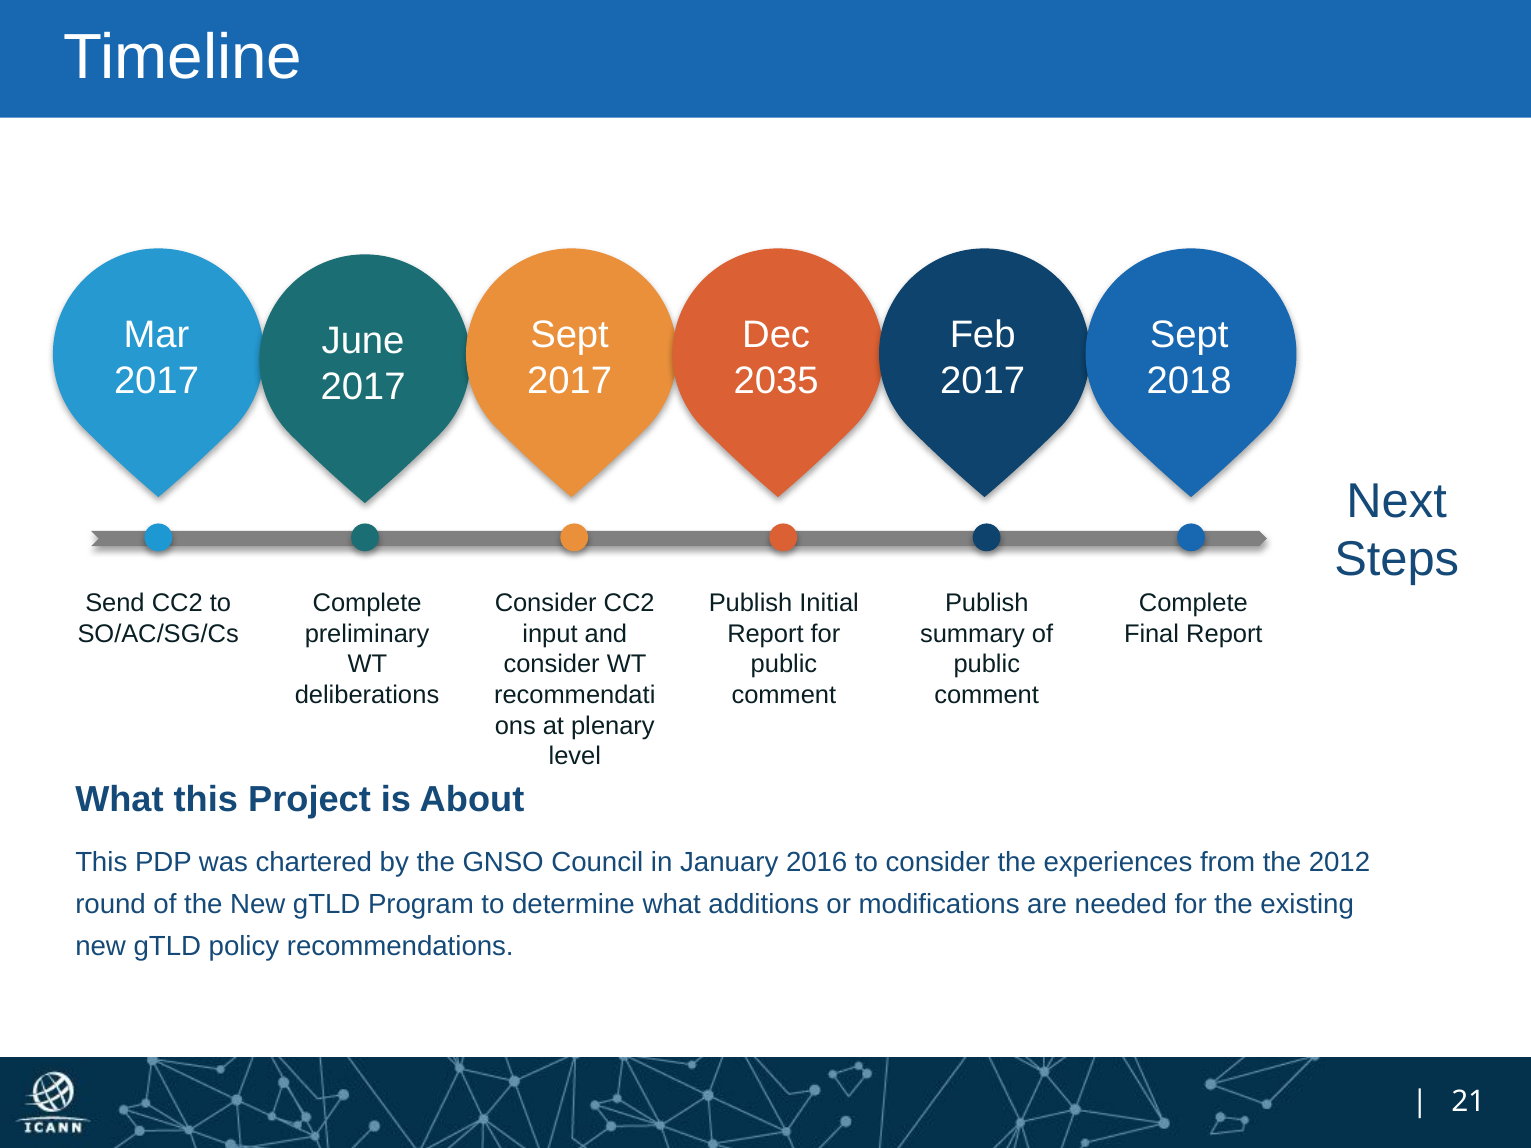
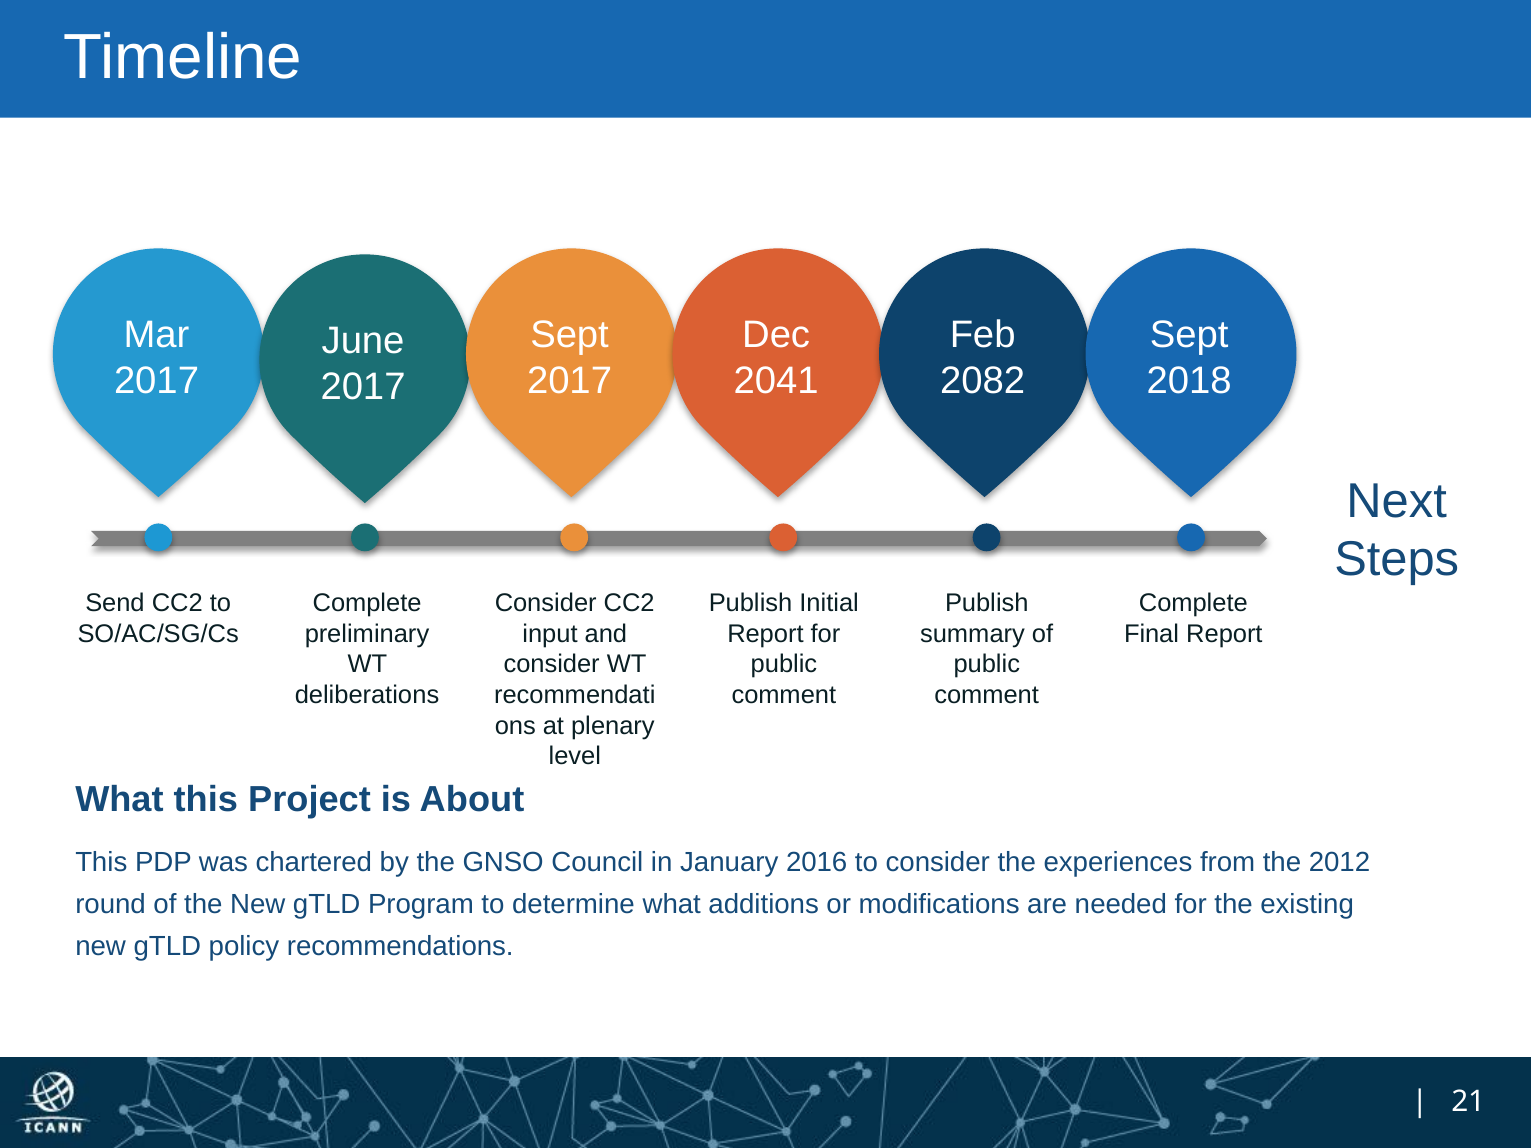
2035: 2035 -> 2041
2017 at (983, 381): 2017 -> 2082
